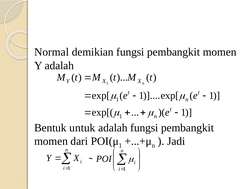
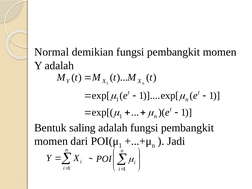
untuk: untuk -> saling
